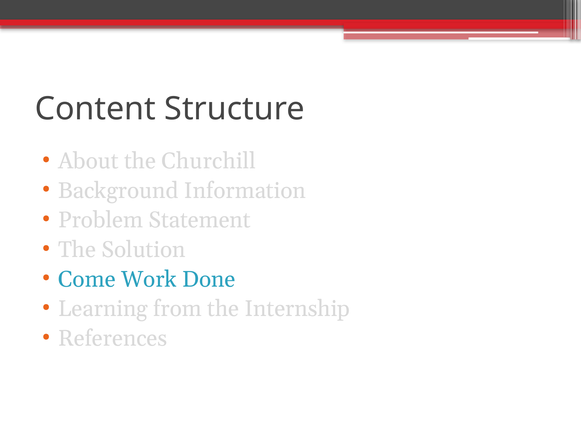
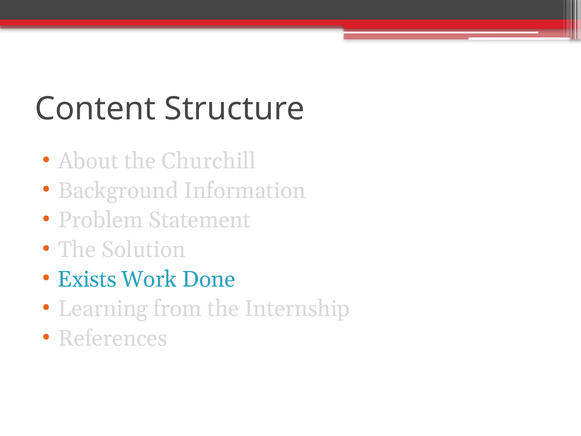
Come: Come -> Exists
